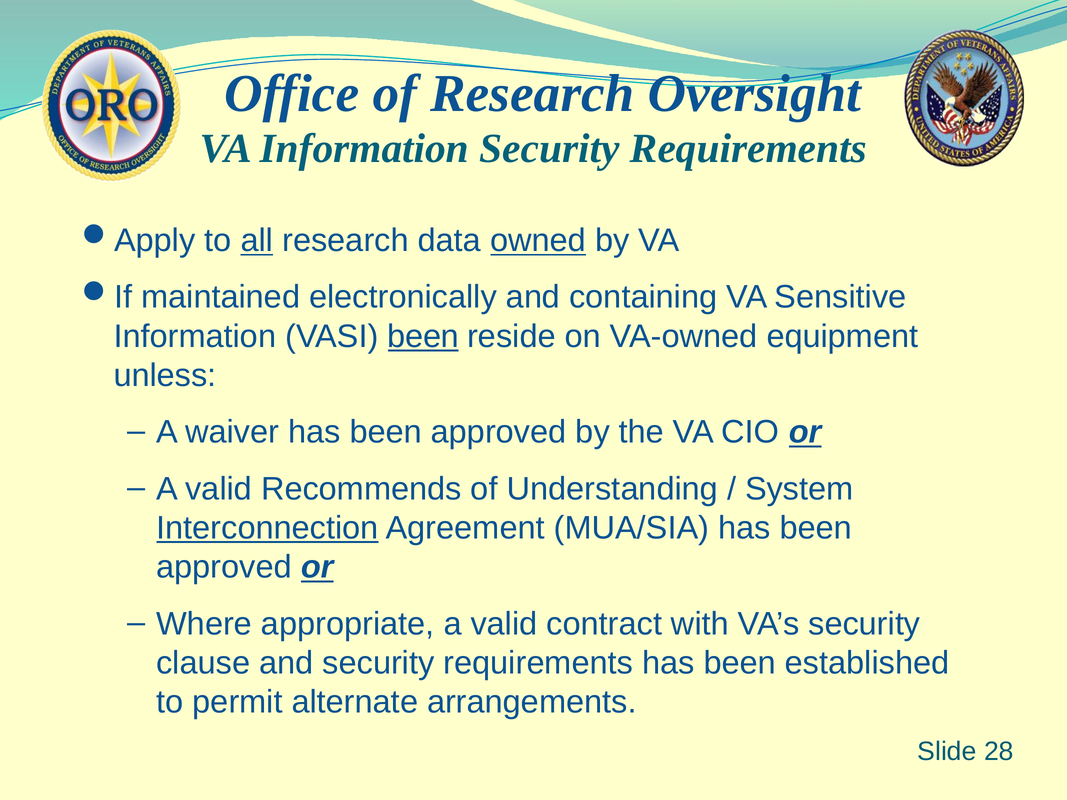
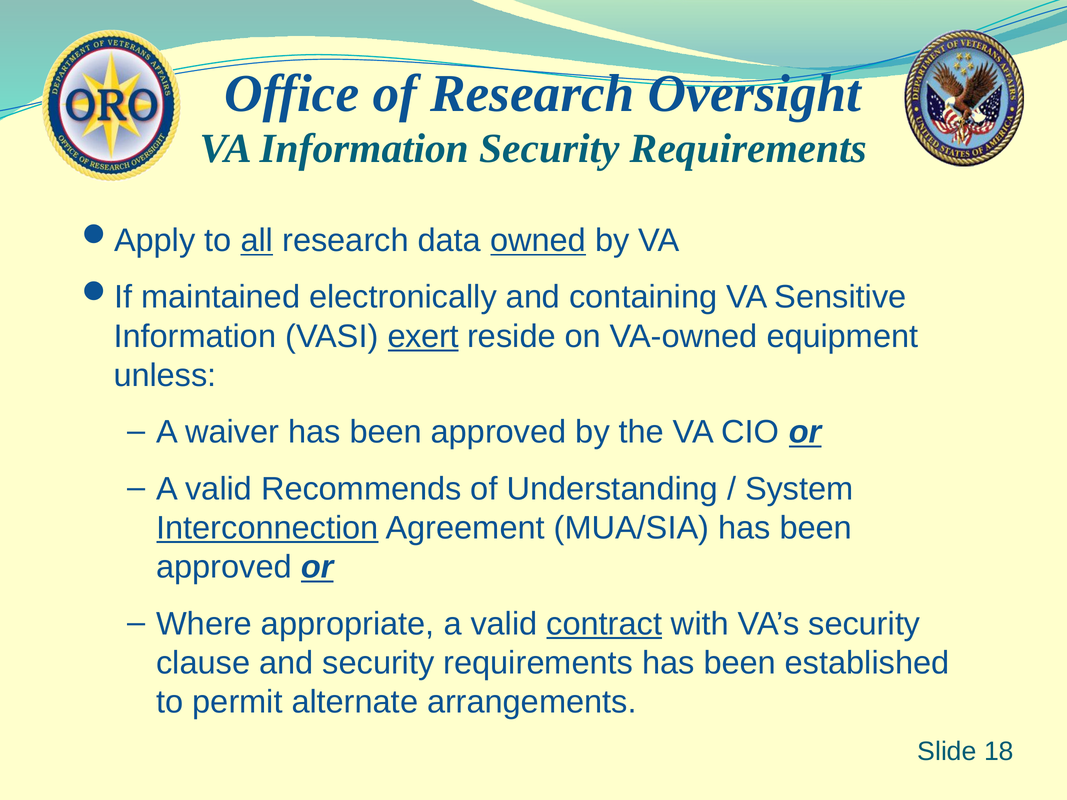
VASI been: been -> exert
contract underline: none -> present
28: 28 -> 18
